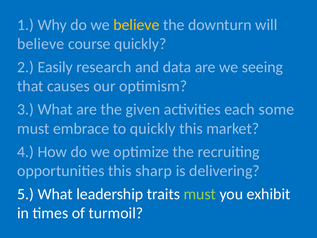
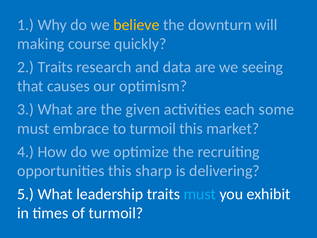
believe at (41, 44): believe -> making
2 Easily: Easily -> Traits
to quickly: quickly -> turmoil
must at (200, 194) colour: light green -> light blue
